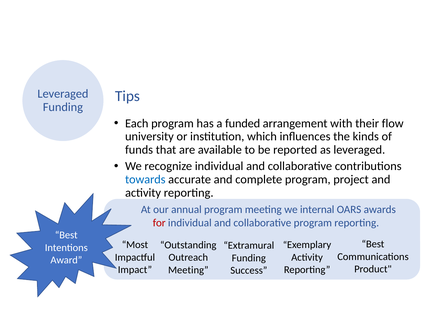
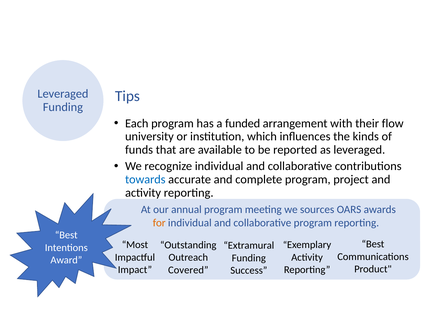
internal: internal -> sources
for colour: red -> orange
Meeting at (188, 270): Meeting -> Covered
